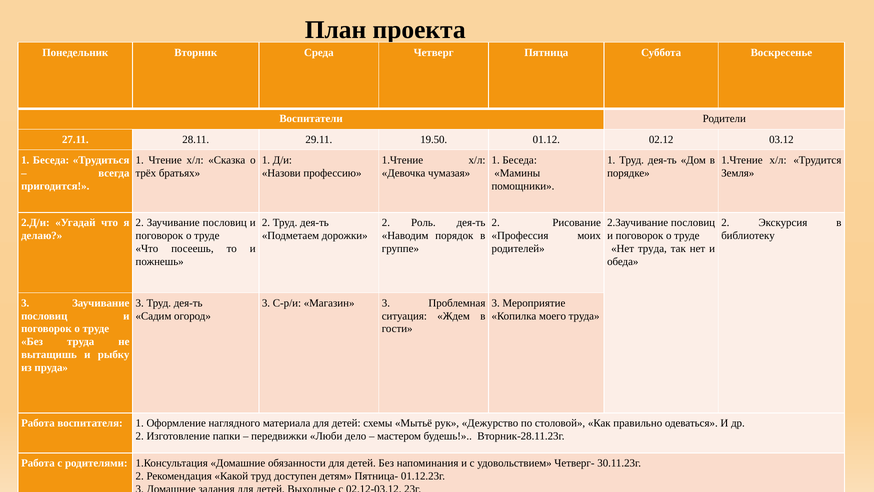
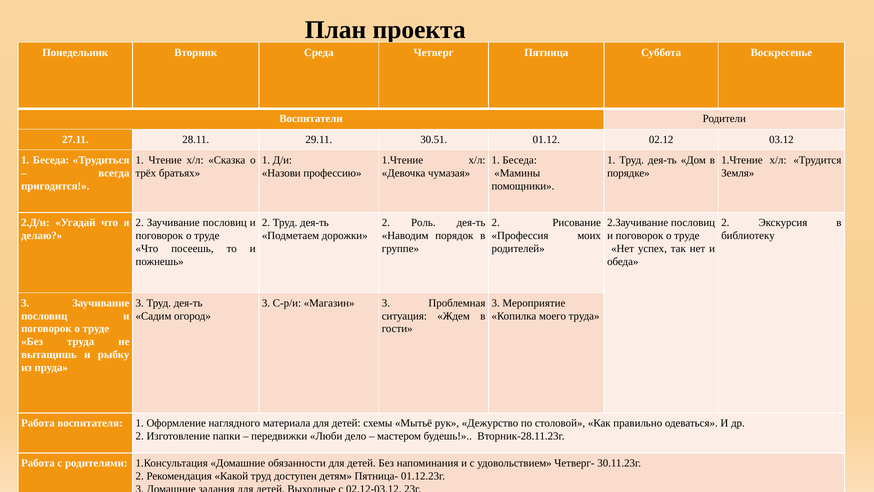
19.50: 19.50 -> 30.51
Нет труда: труда -> успех
